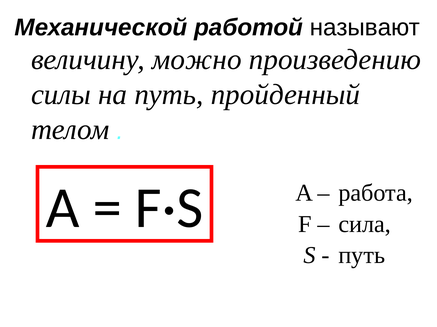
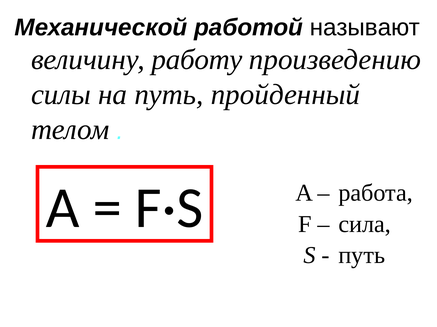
можно: можно -> работу
